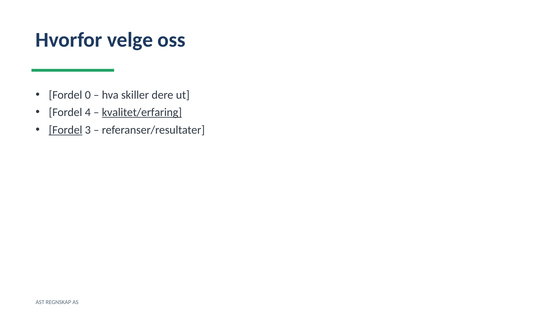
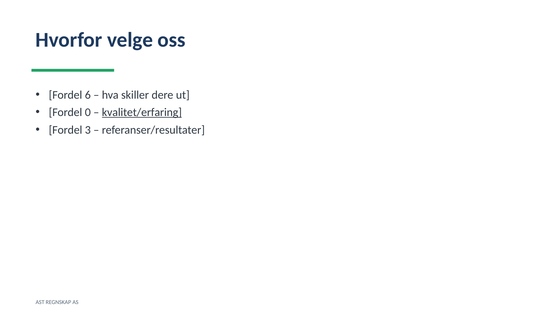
0: 0 -> 6
4: 4 -> 0
Fordel at (66, 130) underline: present -> none
